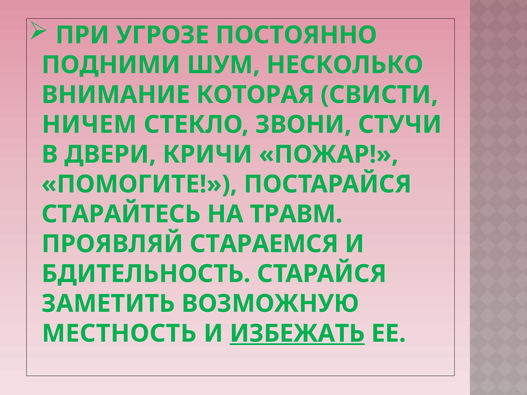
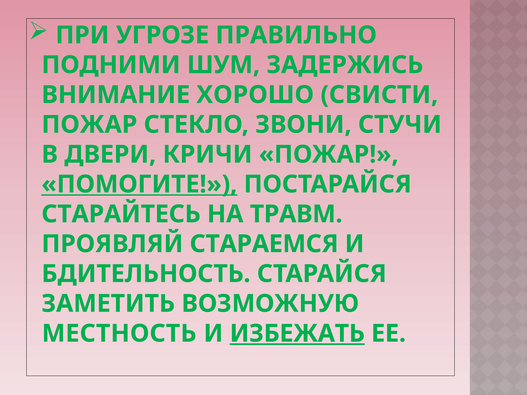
ПОСТОЯННО: ПОСТОЯННО -> ПРАВИЛЬНО
НЕСКОЛЬКО: НЕСКОЛЬКО -> ЗАДЕРЖИСЬ
КОТОРАЯ: КОТОРАЯ -> ХОРОШО
НИЧЕМ at (89, 125): НИЧЕМ -> ПОЖАР
ПОМОГИТЕ underline: none -> present
